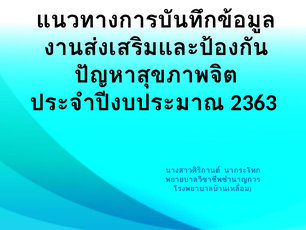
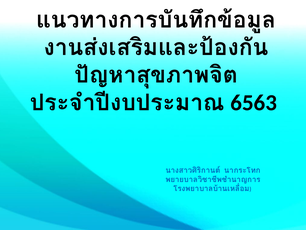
2363: 2363 -> 6563
